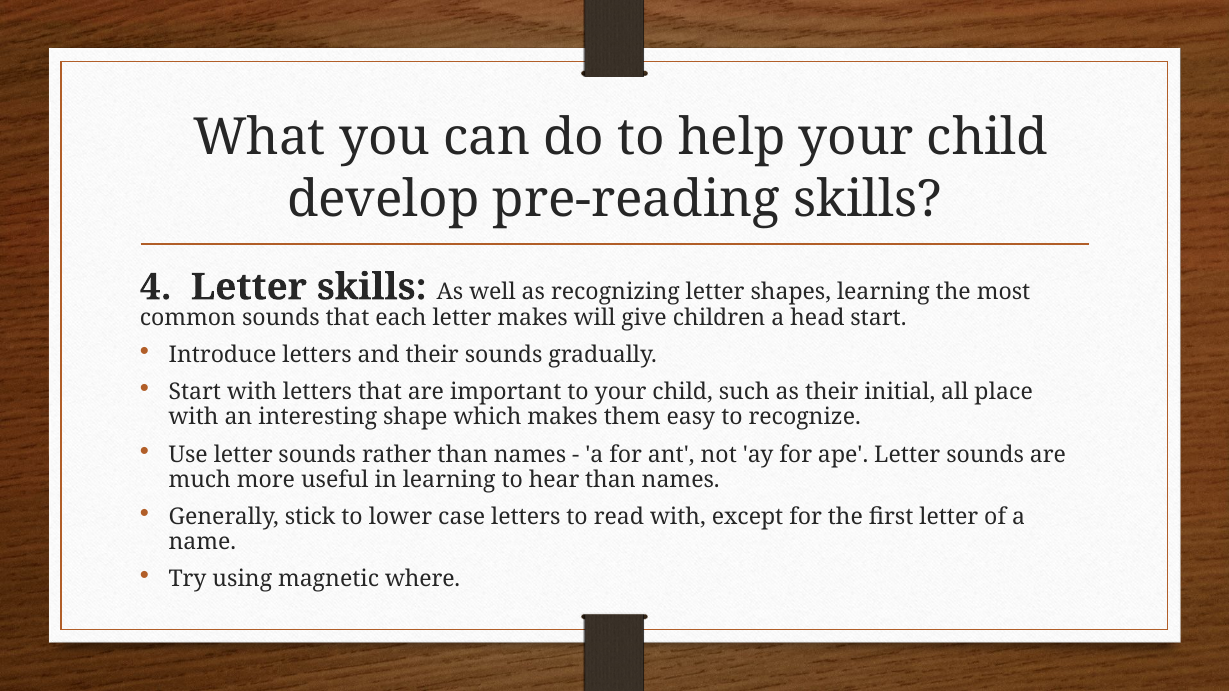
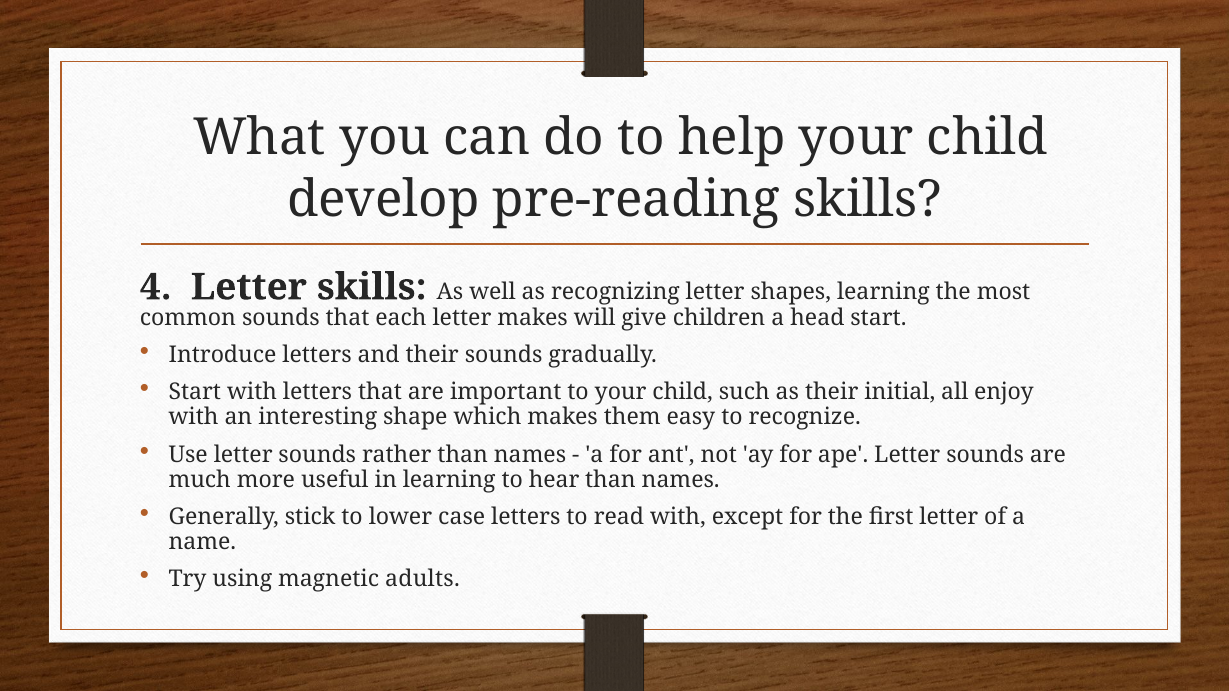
place: place -> enjoy
where: where -> adults
